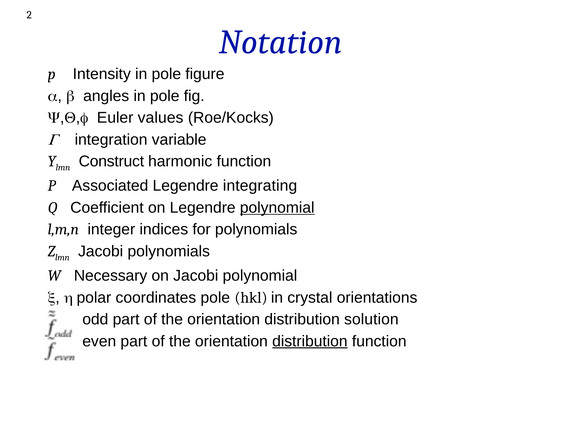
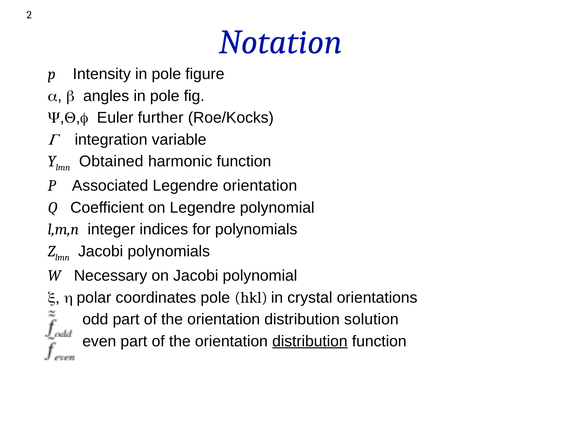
values: values -> further
Construct: Construct -> Obtained
Legendre integrating: integrating -> orientation
polynomial at (277, 208) underline: present -> none
